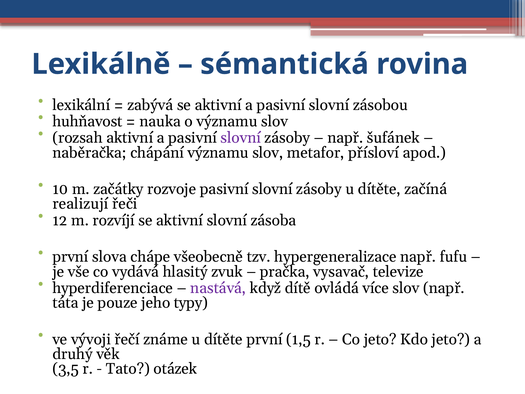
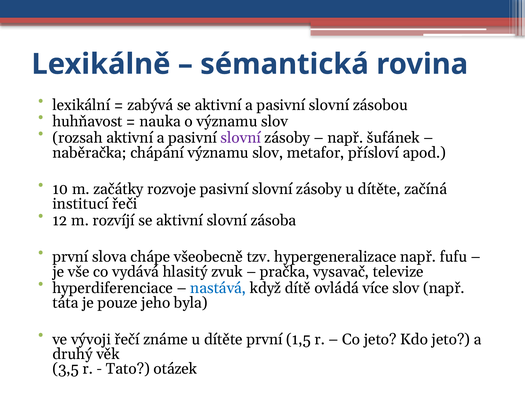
realizují: realizují -> institucí
nastává colour: purple -> blue
typy: typy -> byla
